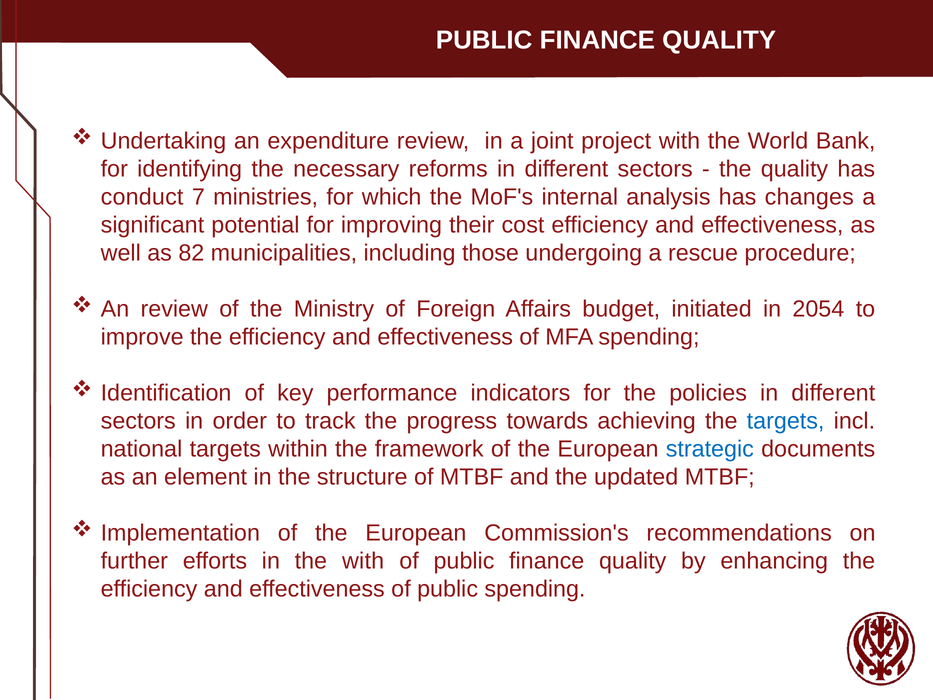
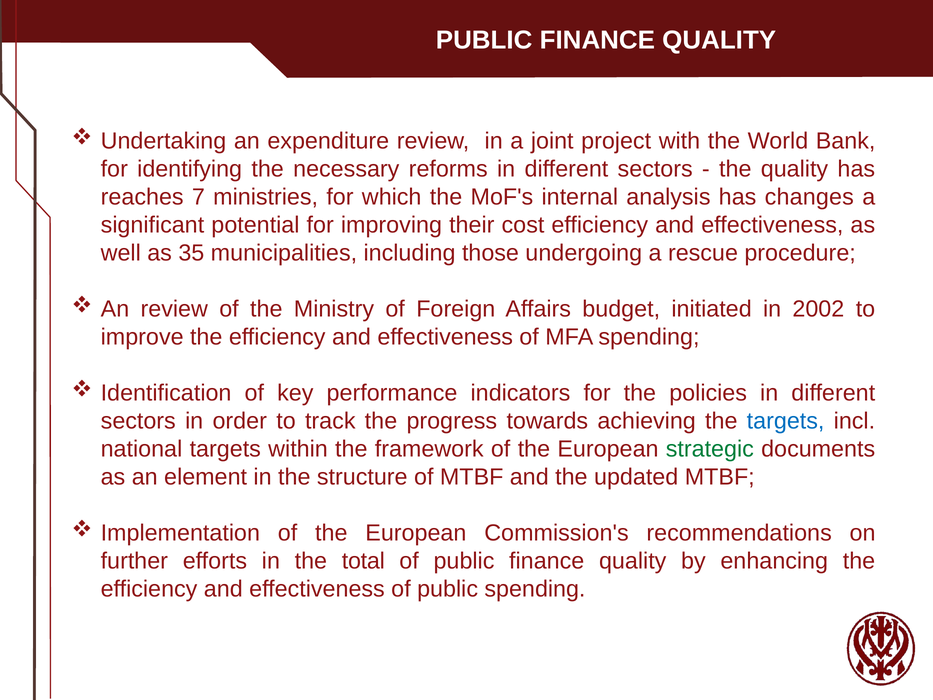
conduct: conduct -> reaches
82: 82 -> 35
2054: 2054 -> 2002
strategic colour: blue -> green
the with: with -> total
